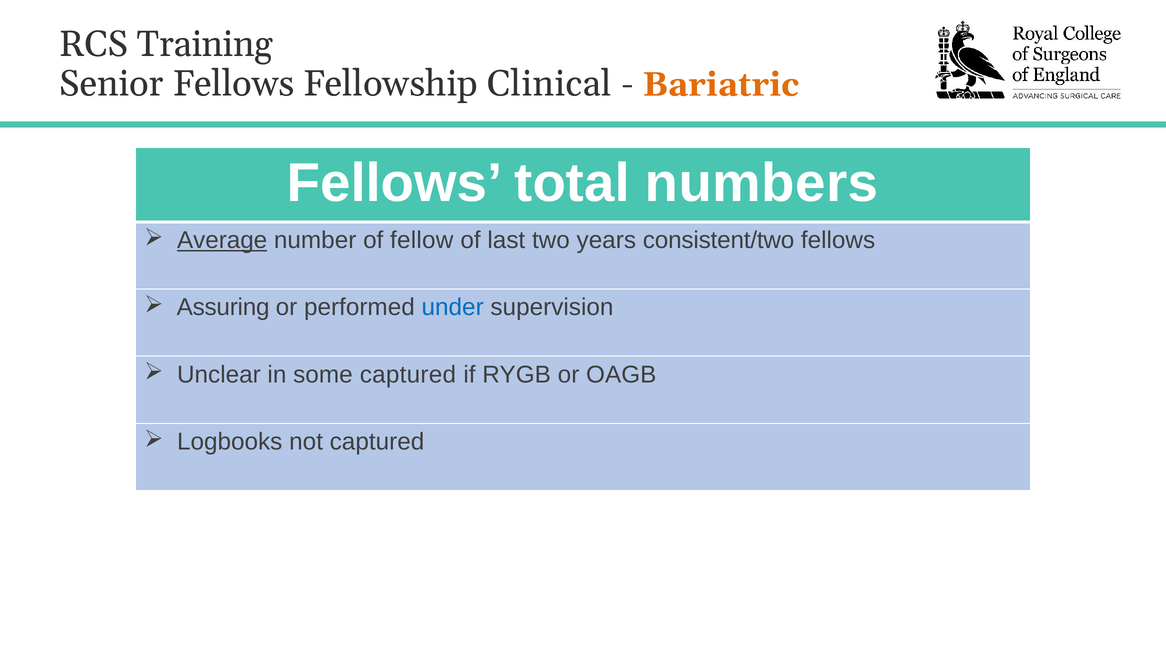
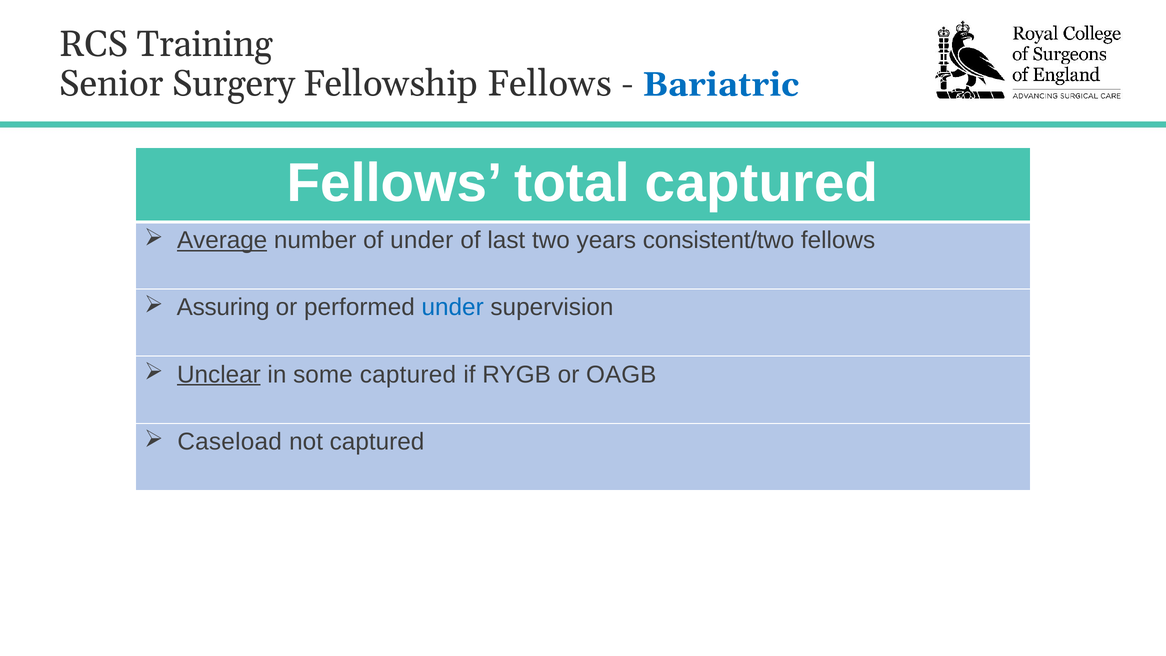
Senior Fellows: Fellows -> Surgery
Fellowship Clinical: Clinical -> Fellows
Bariatric colour: orange -> blue
total numbers: numbers -> captured
of fellow: fellow -> under
Unclear underline: none -> present
Logbooks: Logbooks -> Caseload
